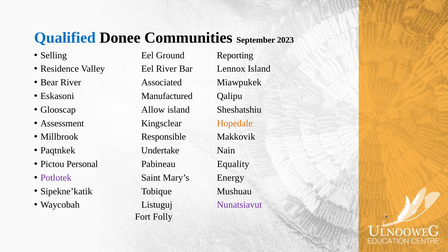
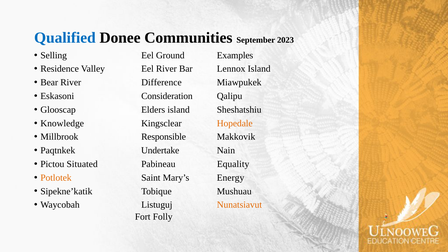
Reporting: Reporting -> Examples
Associated: Associated -> Difference
Manufactured: Manufactured -> Consideration
Allow: Allow -> Elders
Assessment: Assessment -> Knowledge
Personal: Personal -> Situated
Potlotek colour: purple -> orange
Nunatsiavut colour: purple -> orange
